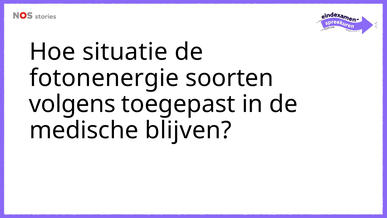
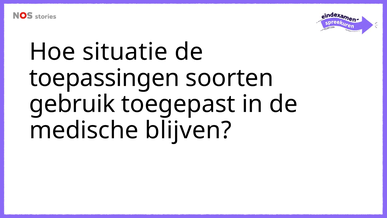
fotonenergie: fotonenergie -> toepassingen
volgens: volgens -> gebruik
